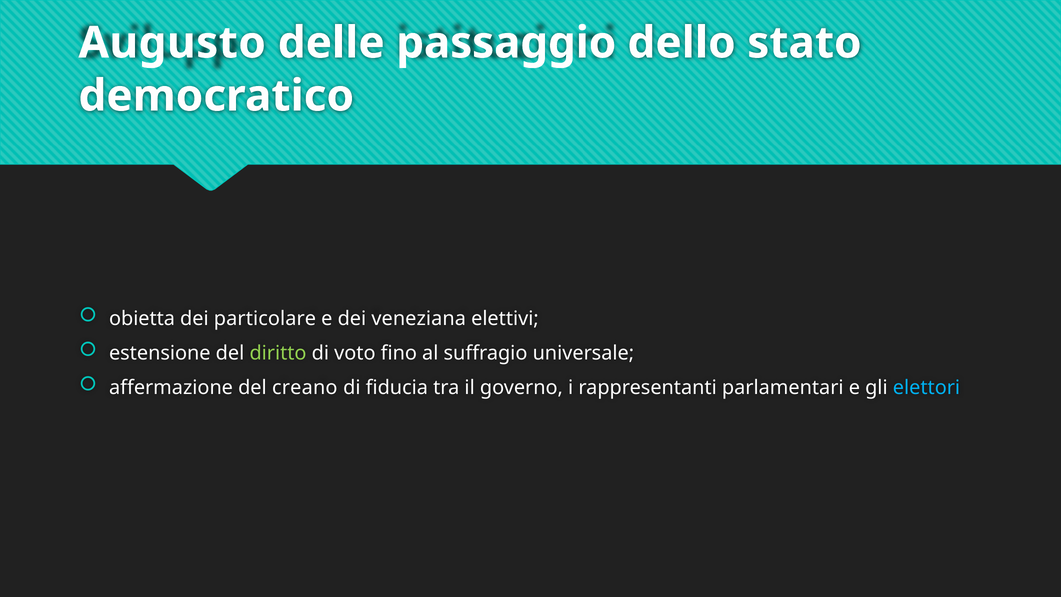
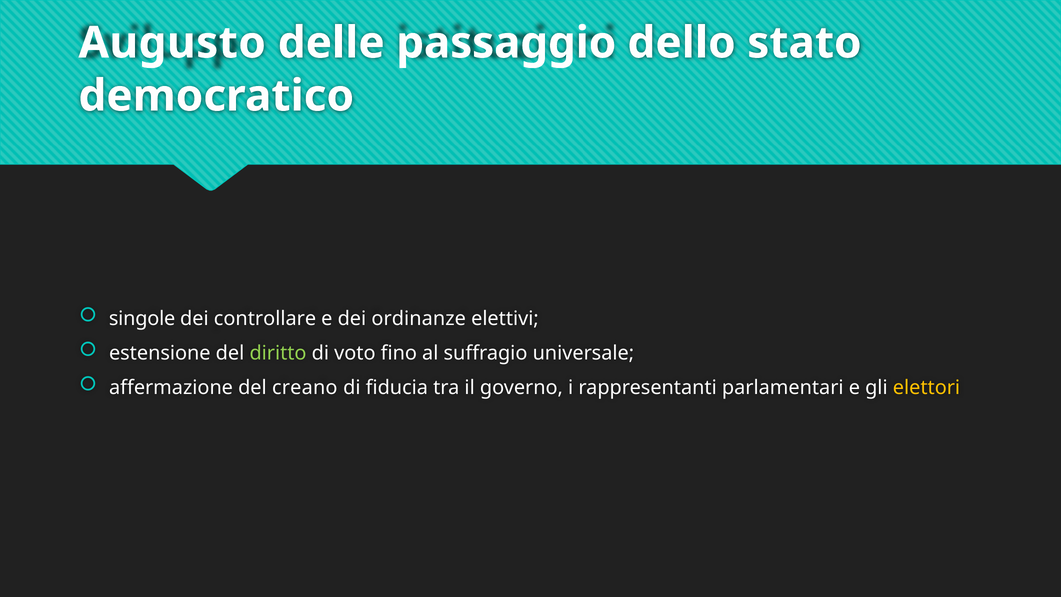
obietta: obietta -> singole
particolare: particolare -> controllare
veneziana: veneziana -> ordinanze
elettori colour: light blue -> yellow
